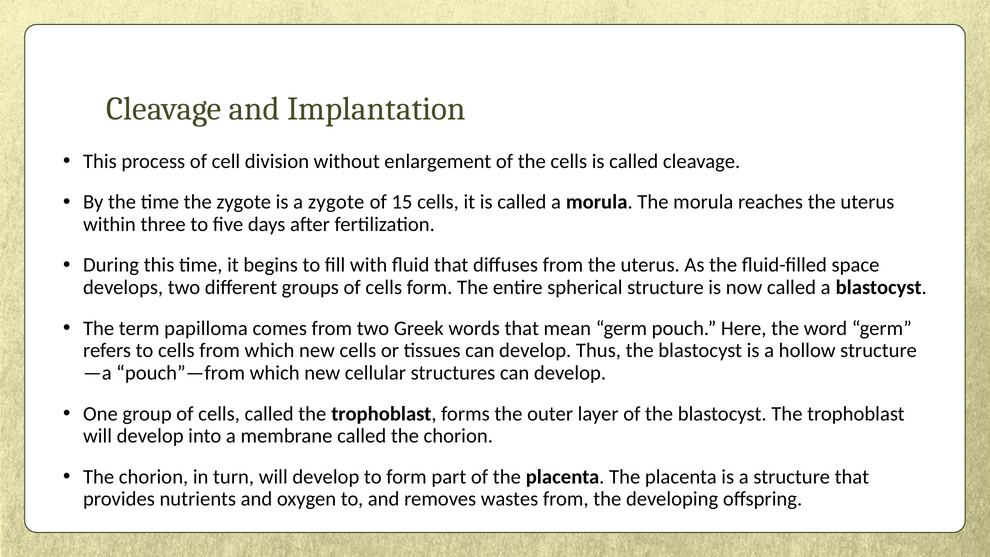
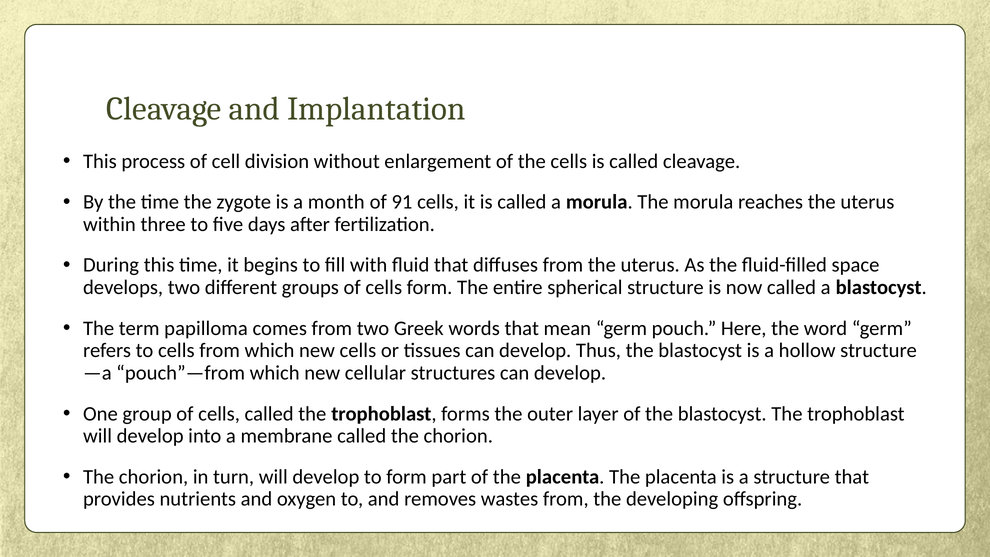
a zygote: zygote -> month
15: 15 -> 91
